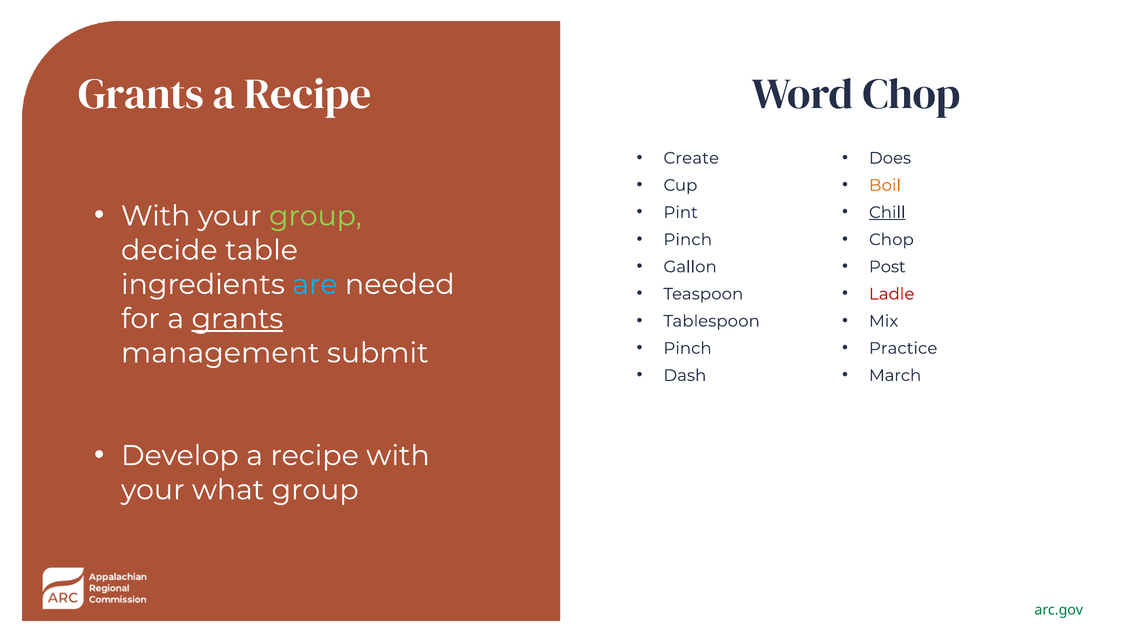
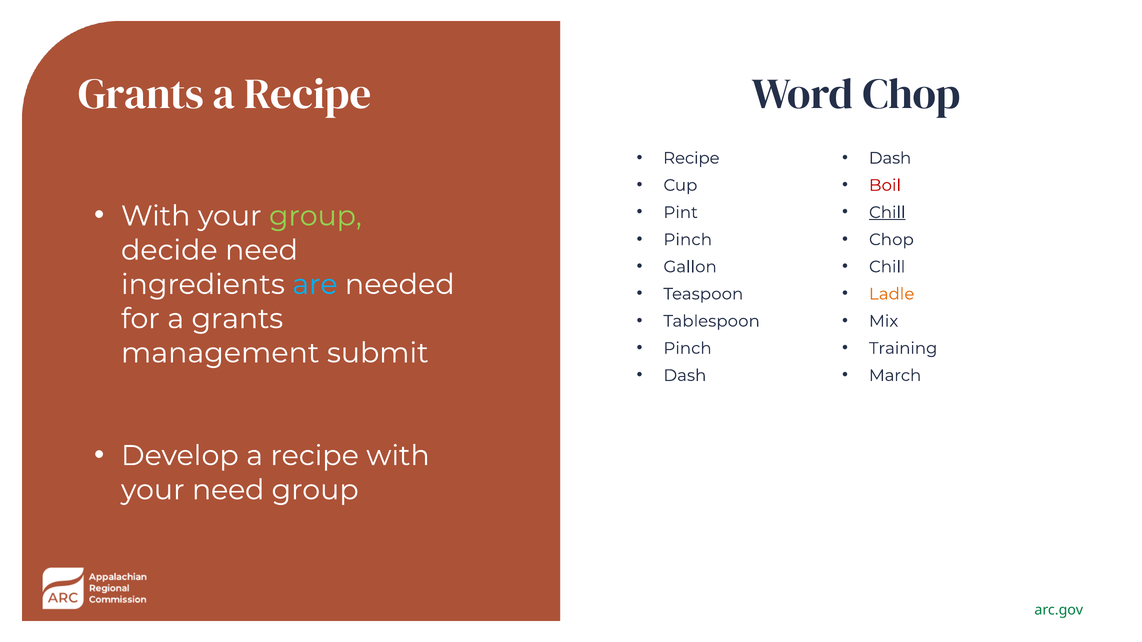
Create at (691, 158): Create -> Recipe
Does at (890, 158): Does -> Dash
Boil colour: orange -> red
decide table: table -> need
Post at (887, 267): Post -> Chill
Ladle colour: red -> orange
grants at (237, 319) underline: present -> none
Practice: Practice -> Training
your what: what -> need
